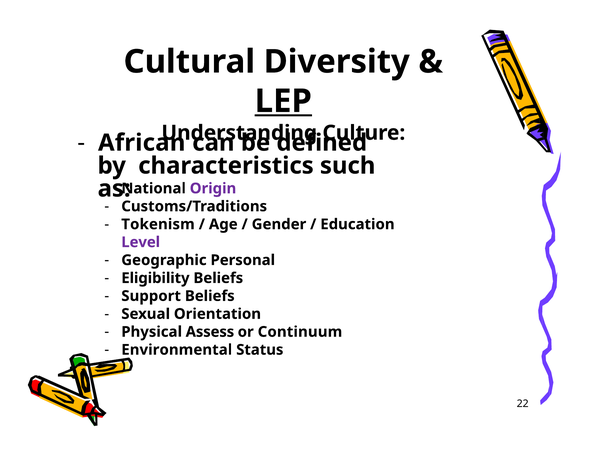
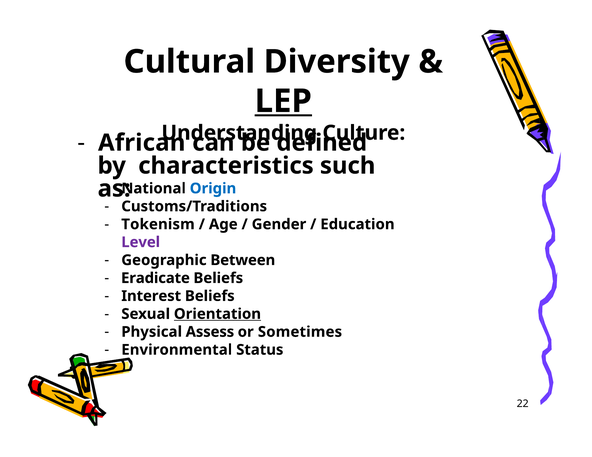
Origin colour: purple -> blue
Personal: Personal -> Between
Eligibility: Eligibility -> Eradicate
Support: Support -> Interest
Orientation underline: none -> present
Continuum: Continuum -> Sometimes
